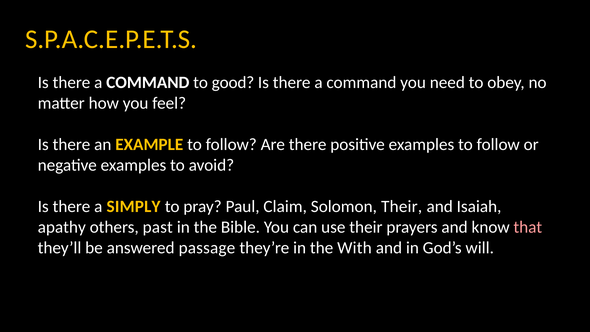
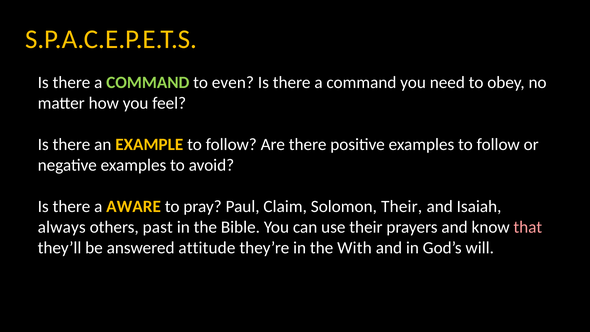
COMMAND at (148, 82) colour: white -> light green
good: good -> even
SIMPLY: SIMPLY -> AWARE
apathy: apathy -> always
passage: passage -> attitude
